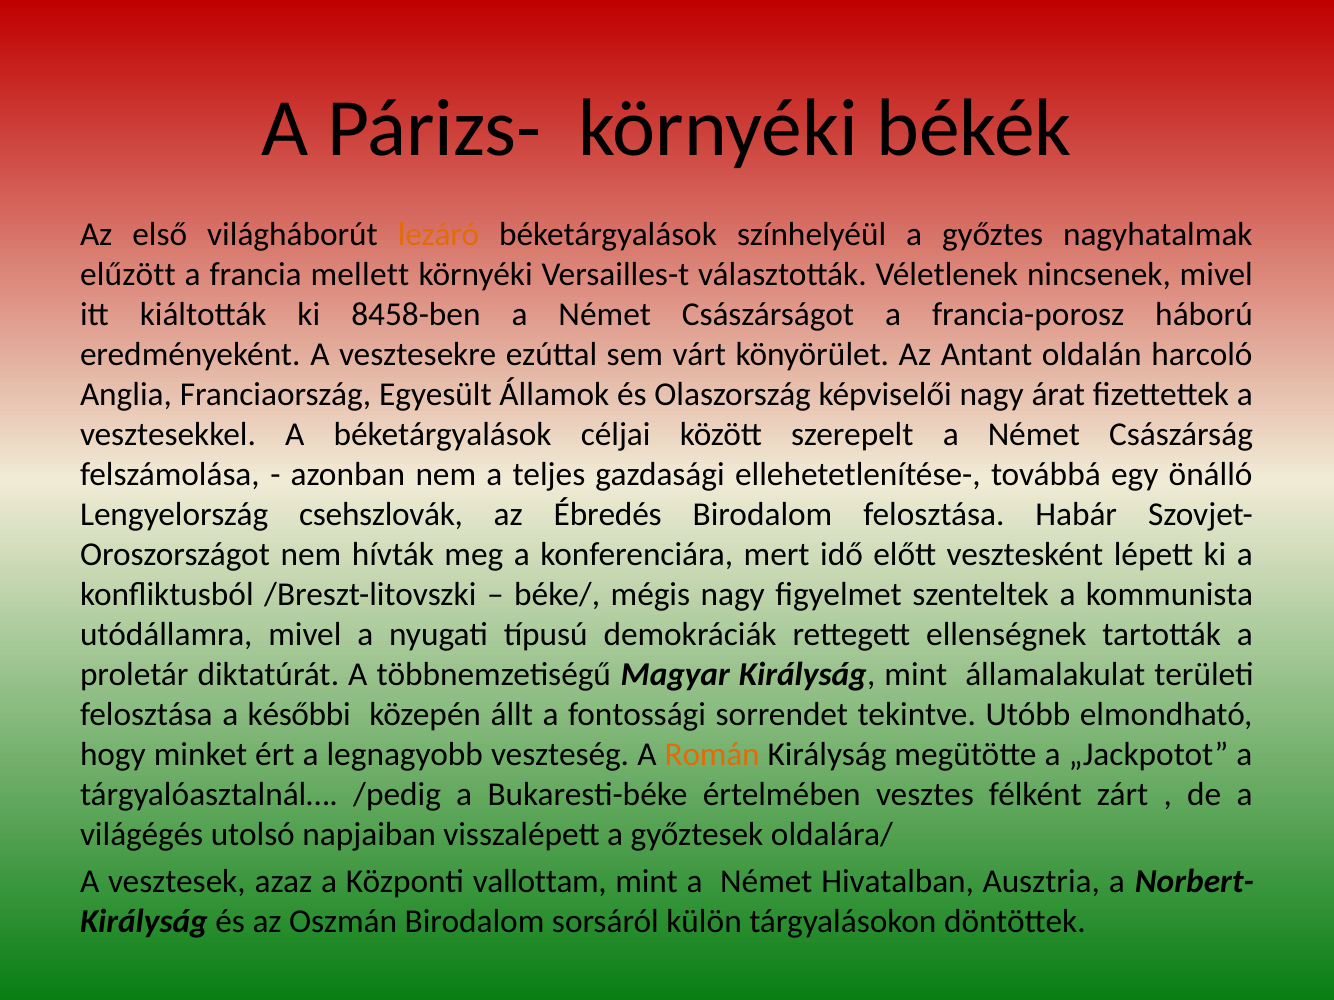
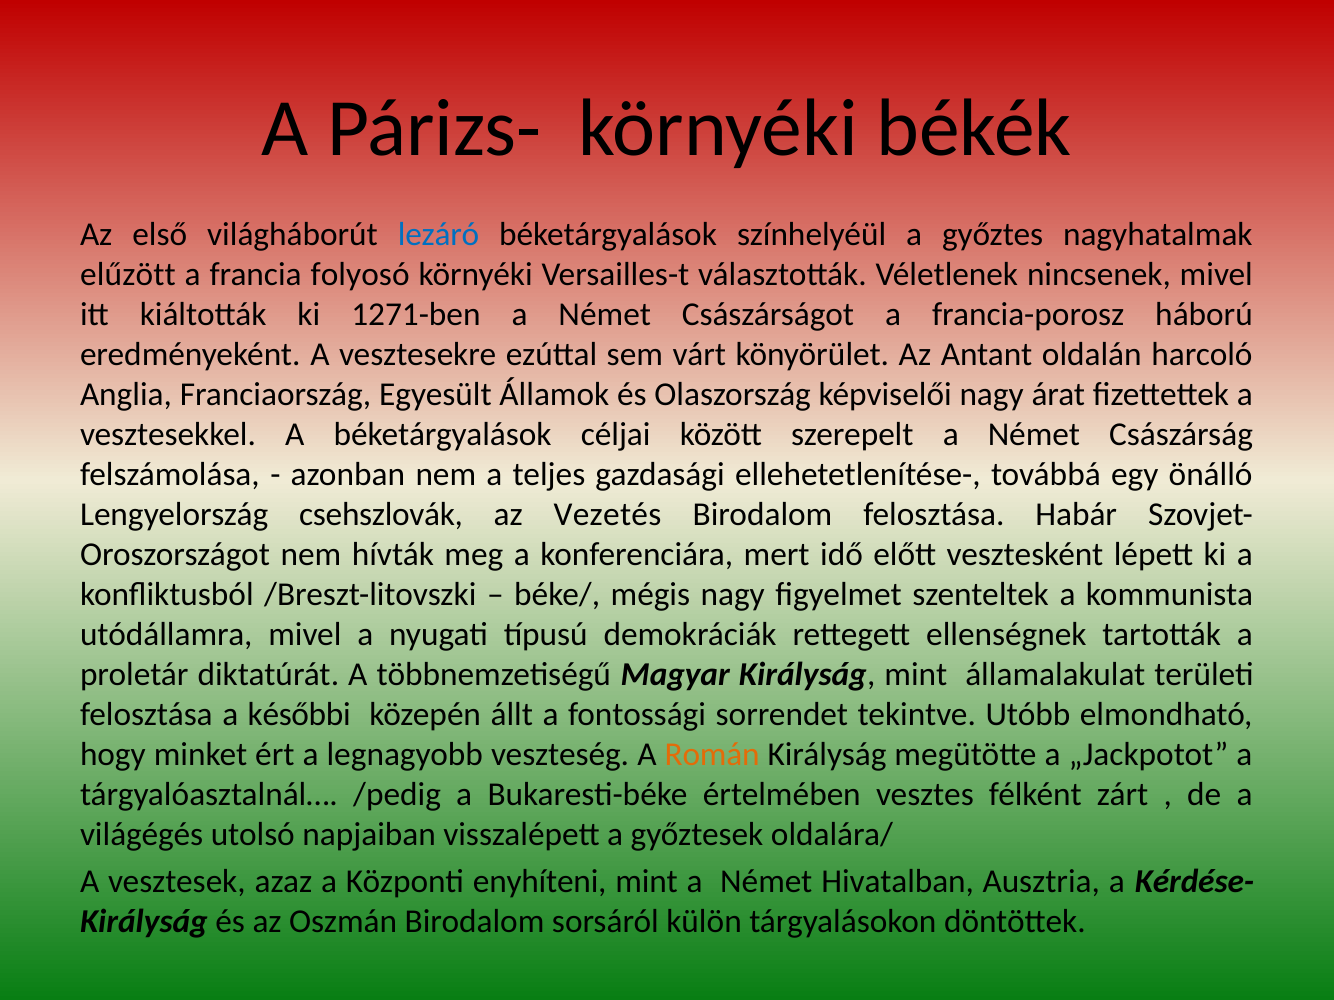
lezáró colour: orange -> blue
mellett: mellett -> folyosó
8458-ben: 8458-ben -> 1271-ben
Ébredés: Ébredés -> Vezetés
vallottam: vallottam -> enyhíteni
Norbert-: Norbert- -> Kérdése-
